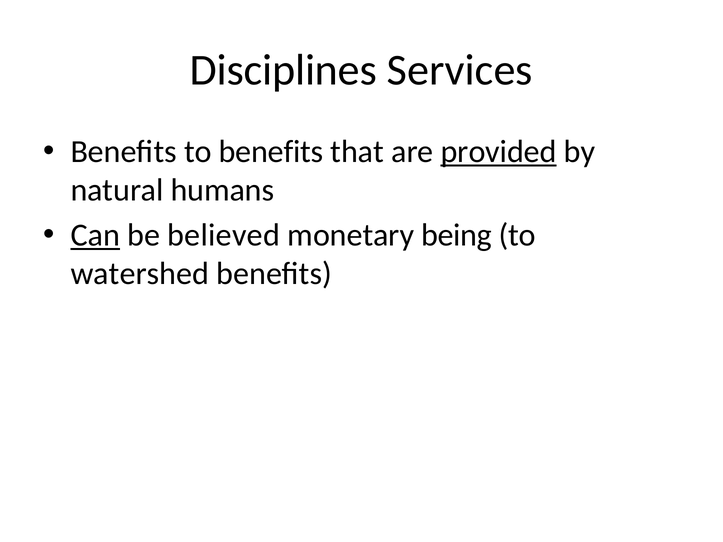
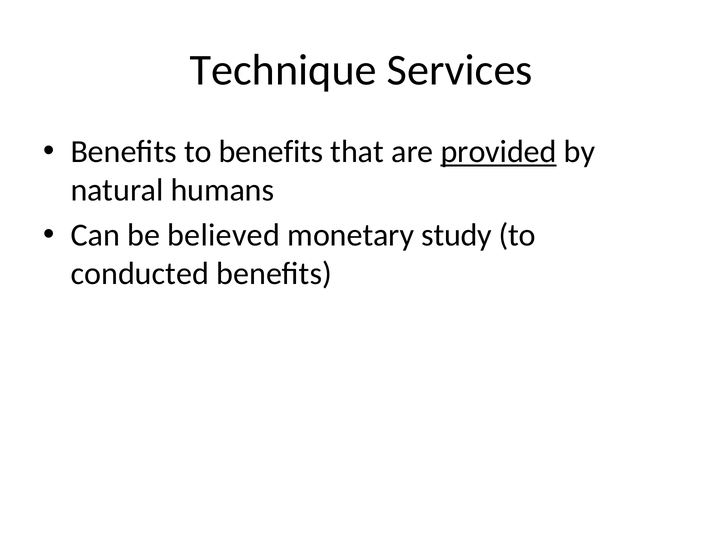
Disciplines: Disciplines -> Technique
Can underline: present -> none
being: being -> study
watershed: watershed -> conducted
